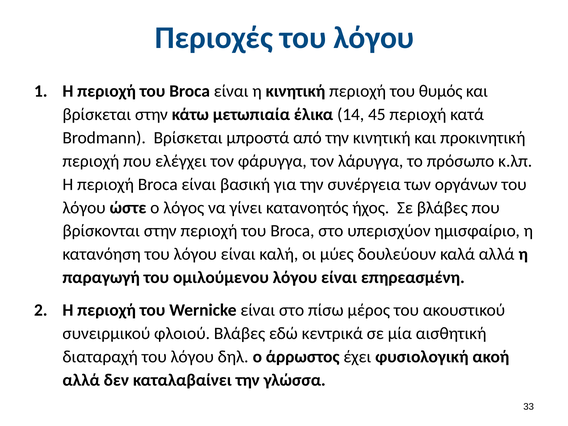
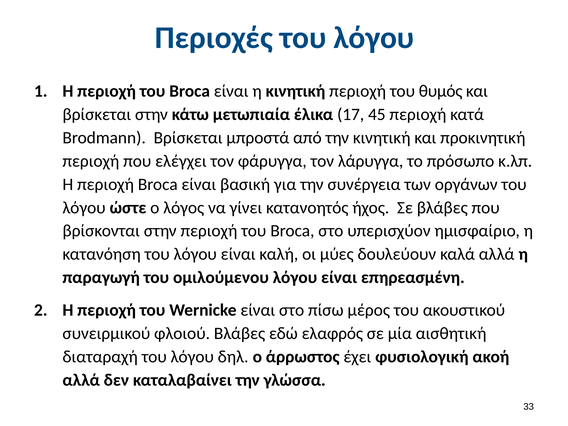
14: 14 -> 17
κεντρικά: κεντρικά -> ελαφρός
